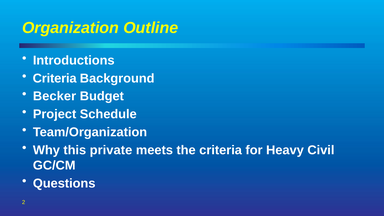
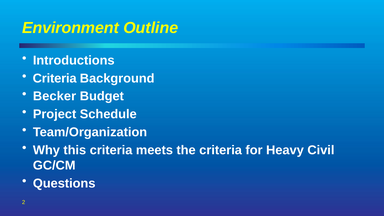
Organization: Organization -> Environment
this private: private -> criteria
